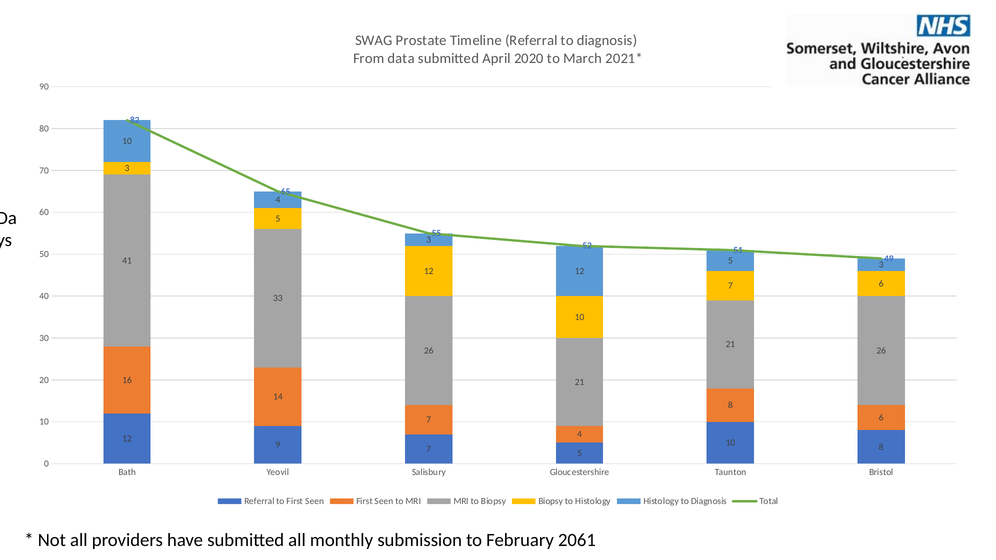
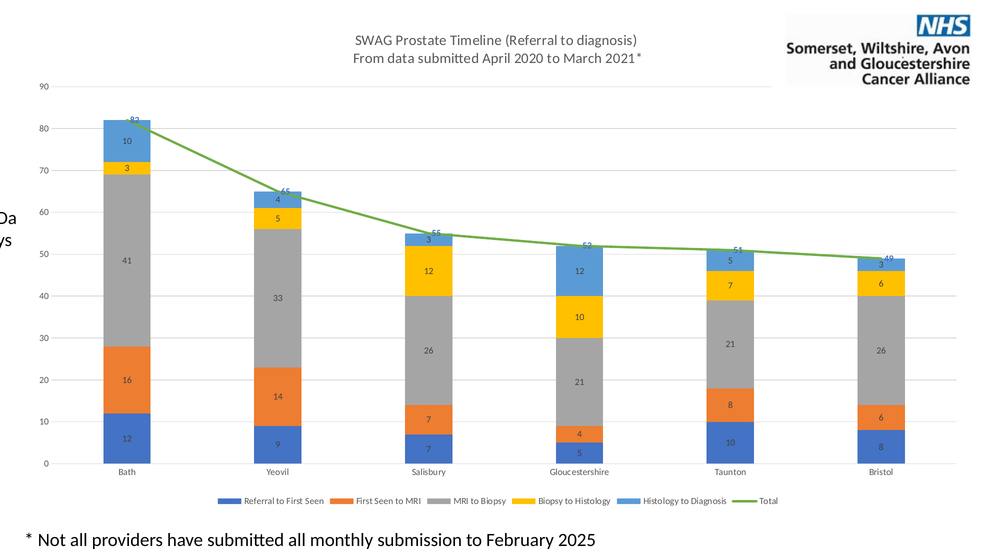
2061: 2061 -> 2025
